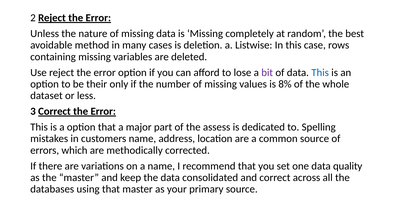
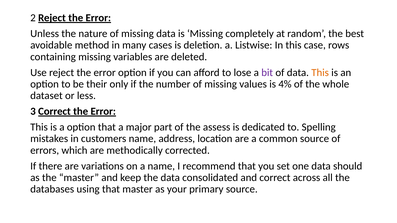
This at (320, 73) colour: blue -> orange
8%: 8% -> 4%
quality: quality -> should
